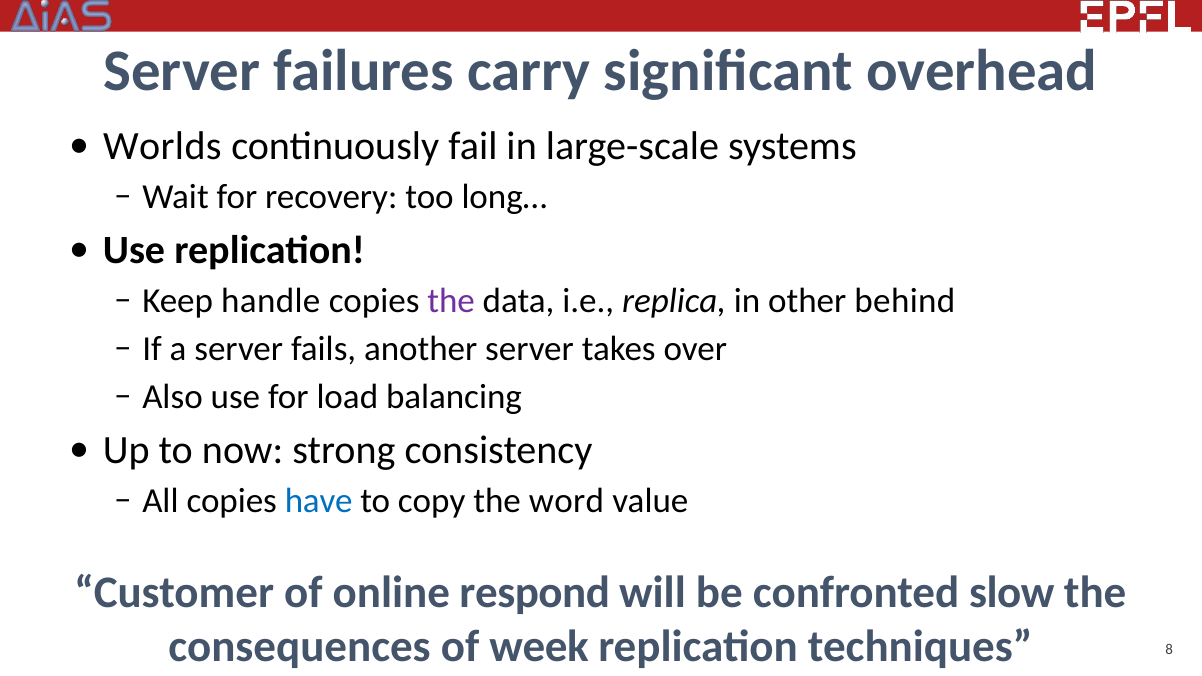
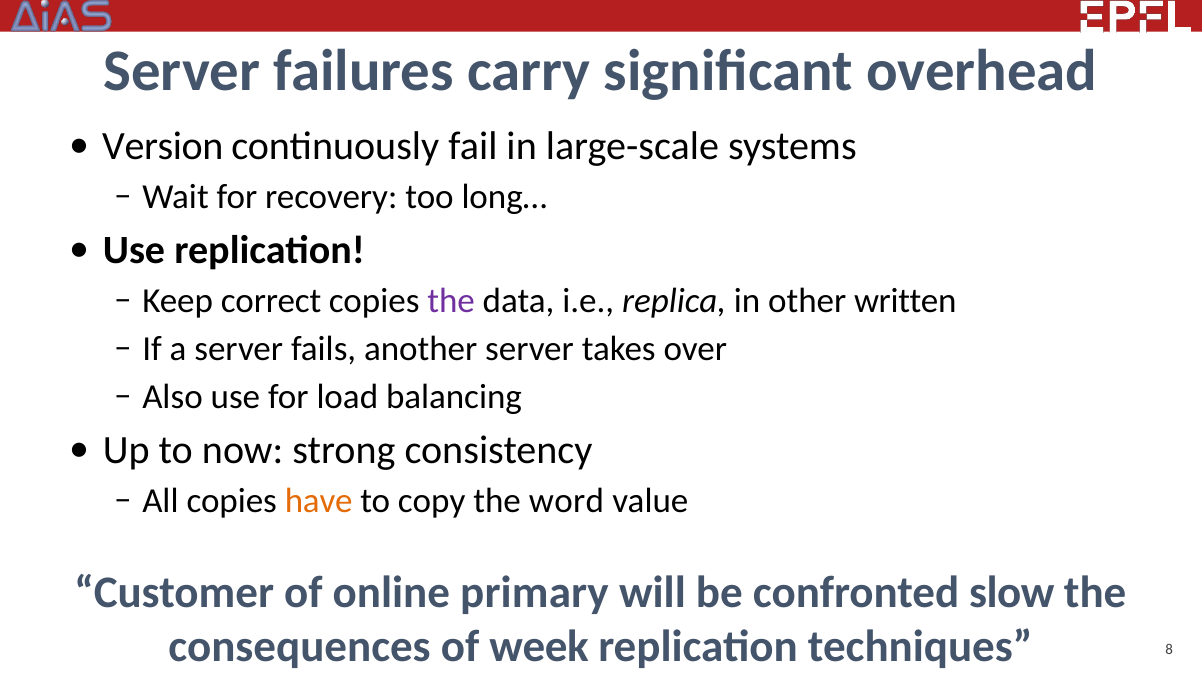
Worlds: Worlds -> Version
handle: handle -> correct
behind: behind -> written
have colour: blue -> orange
respond: respond -> primary
